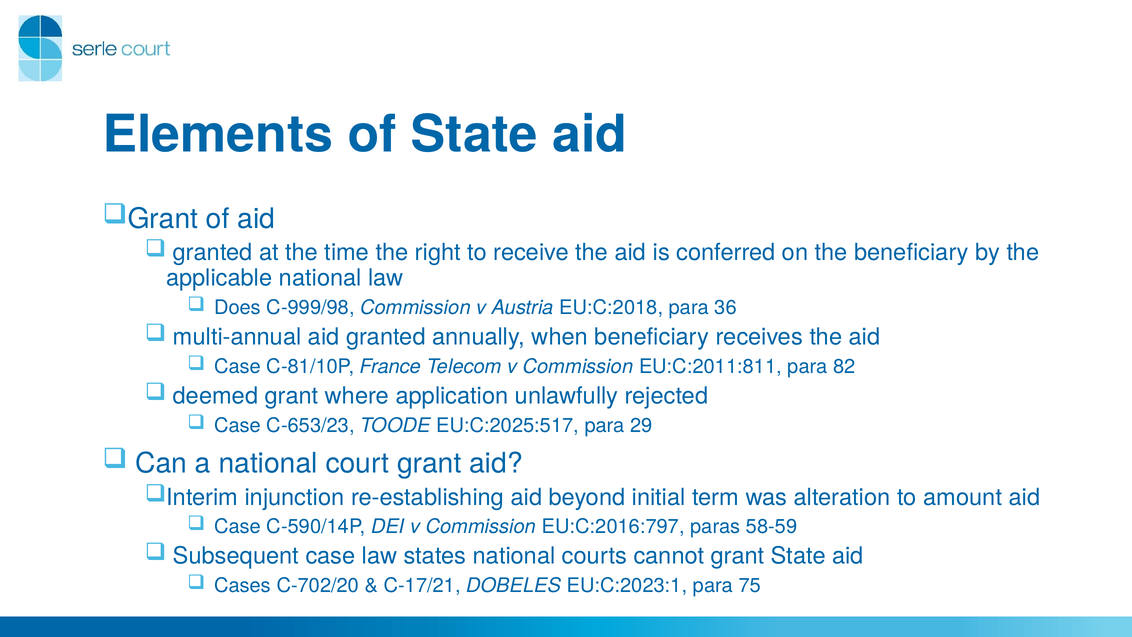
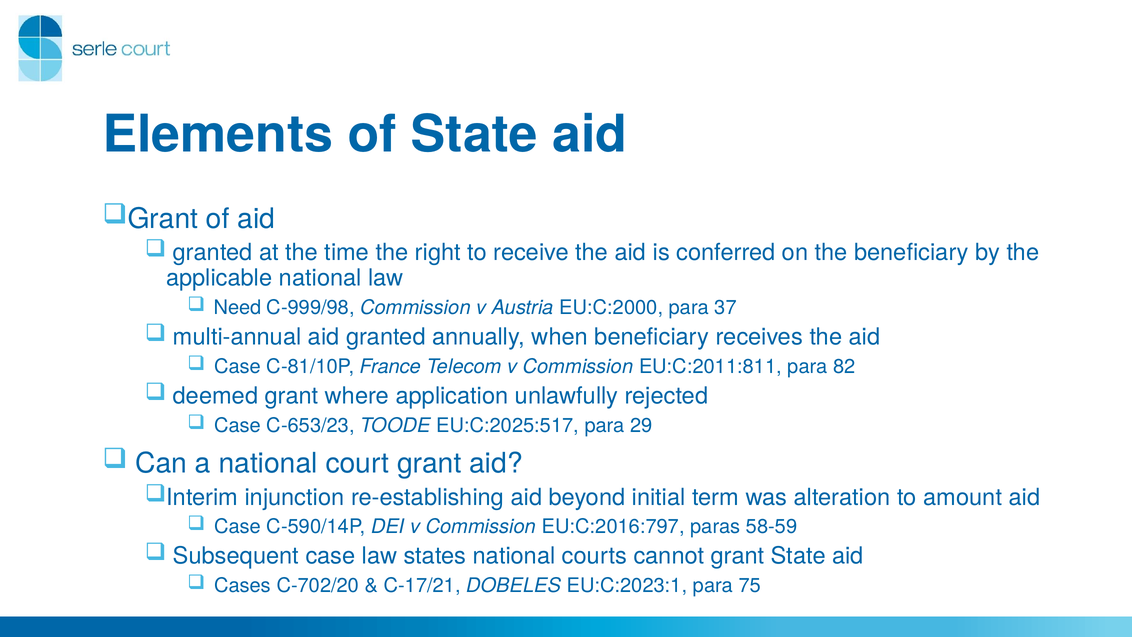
Does: Does -> Need
EU:C:2018: EU:C:2018 -> EU:C:2000
36: 36 -> 37
